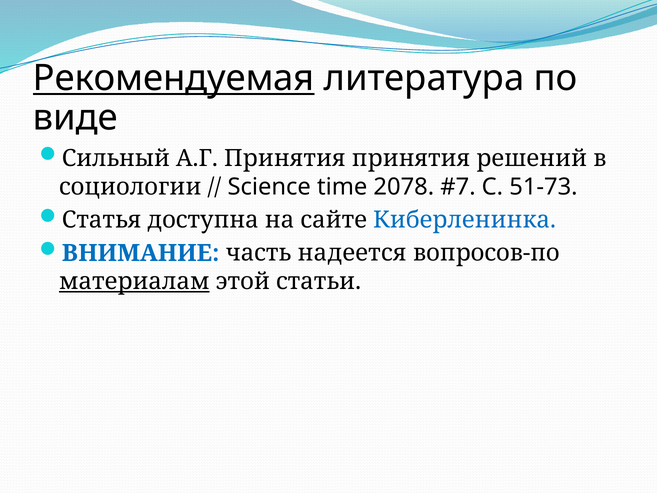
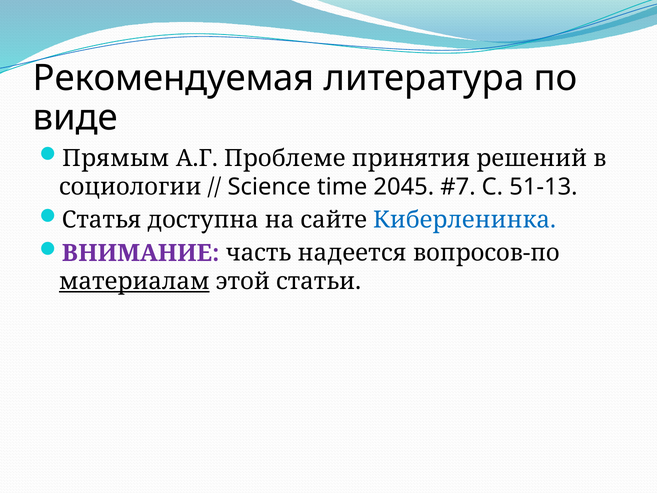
Рекомендуемая underline: present -> none
Сильный: Сильный -> Прямым
А.Г Принятия: Принятия -> Проблеме
2078: 2078 -> 2045
51-73: 51-73 -> 51-13
ВНИМАНИЕ colour: blue -> purple
